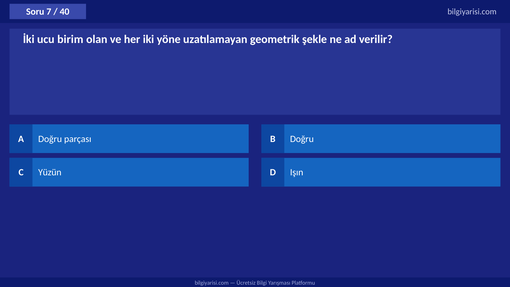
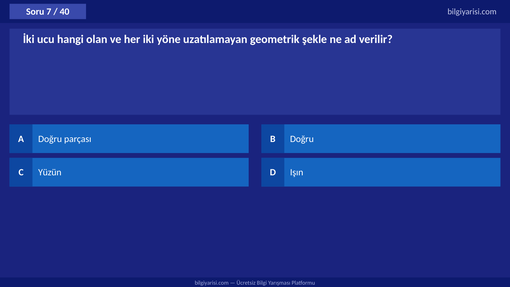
birim: birim -> hangi
